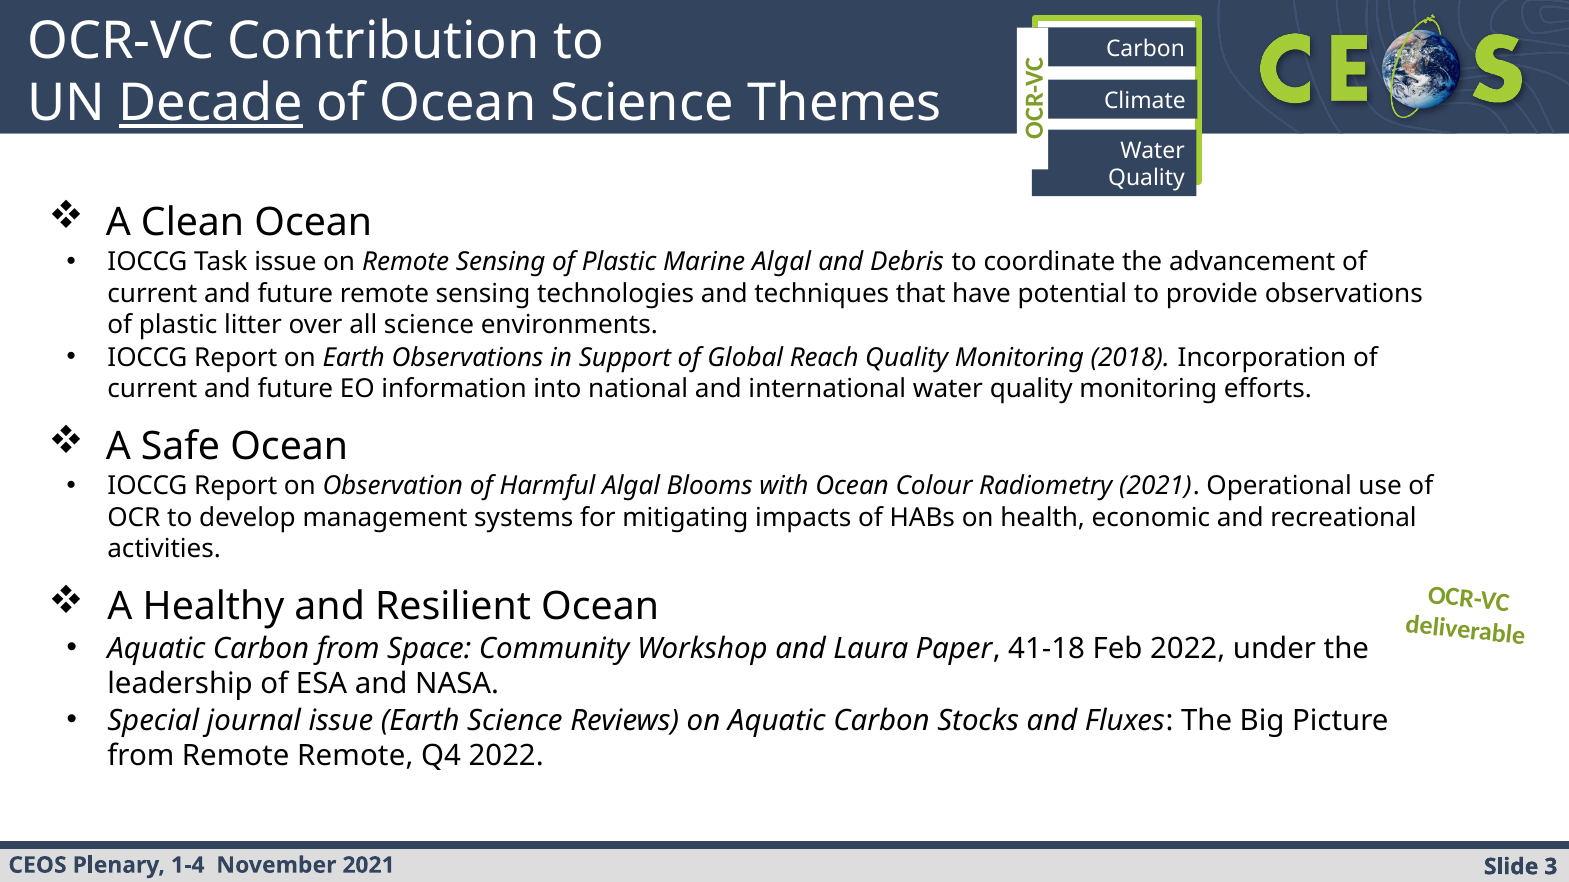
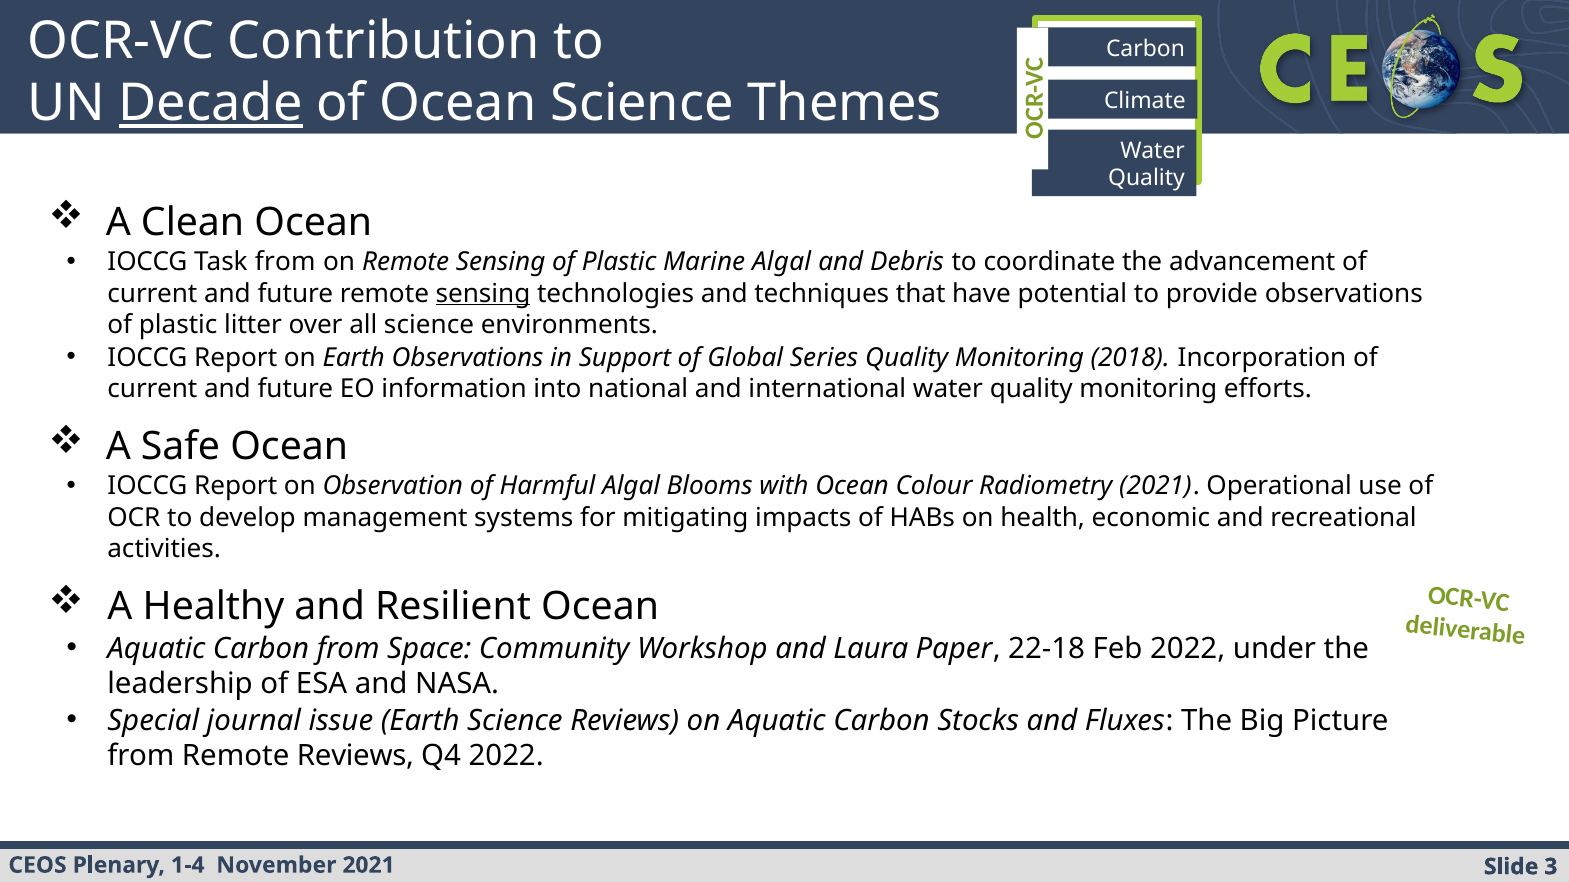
Task issue: issue -> from
sensing at (483, 294) underline: none -> present
Reach: Reach -> Series
41-18: 41-18 -> 22-18
Remote Remote: Remote -> Reviews
